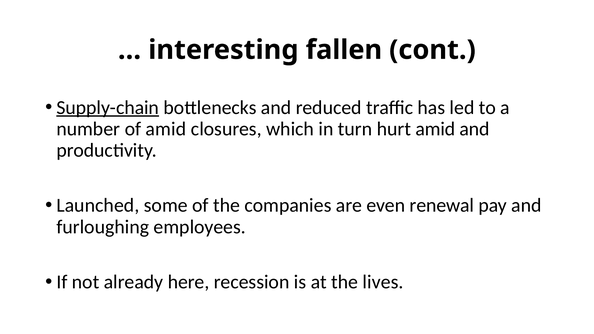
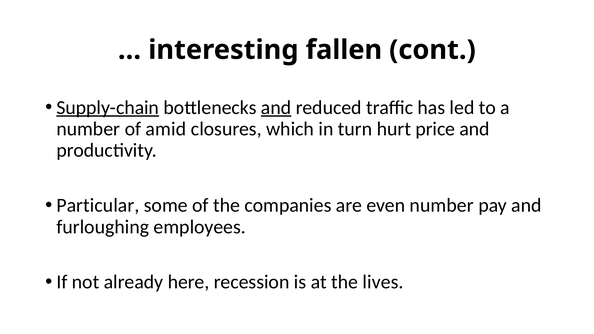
and at (276, 108) underline: none -> present
hurt amid: amid -> price
Launched: Launched -> Particular
even renewal: renewal -> number
